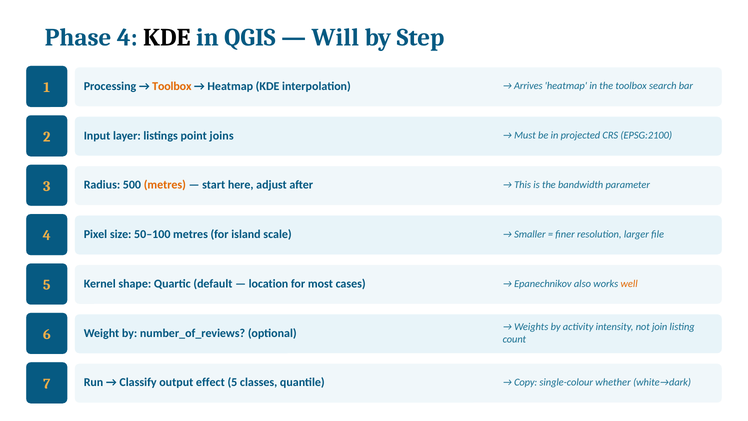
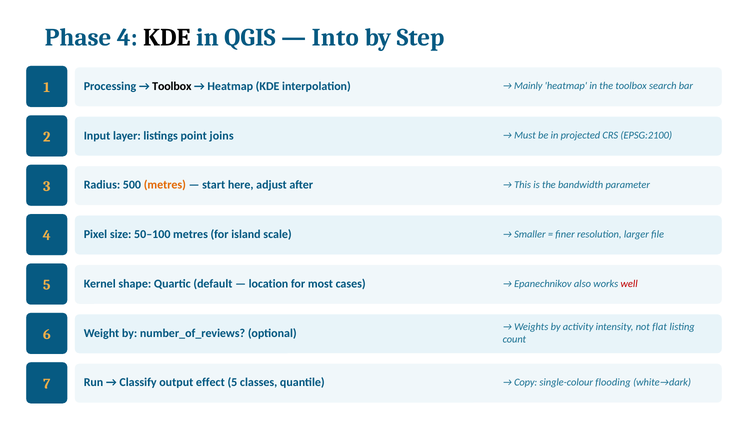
Will: Will -> Into
Toolbox at (172, 86) colour: orange -> black
Arrives: Arrives -> Mainly
well colour: orange -> red
join: join -> flat
whether: whether -> flooding
